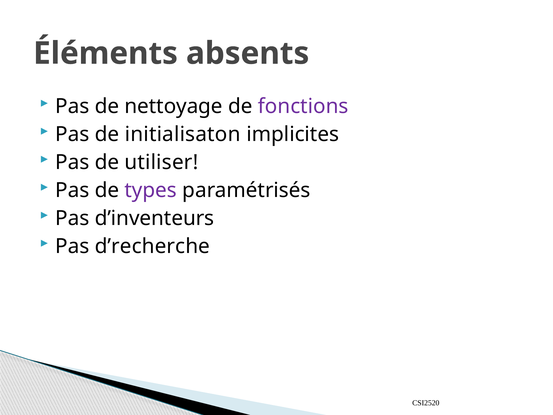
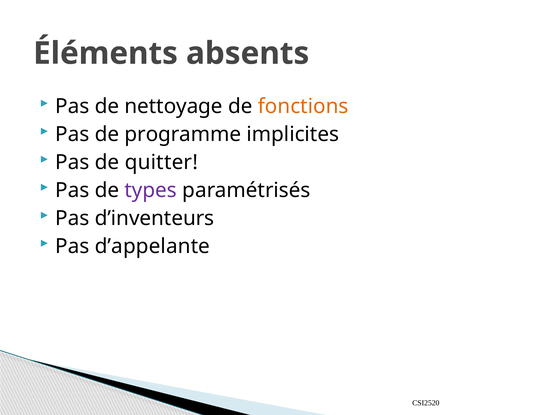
fonctions colour: purple -> orange
initialisaton: initialisaton -> programme
utiliser: utiliser -> quitter
d’recherche: d’recherche -> d’appelante
